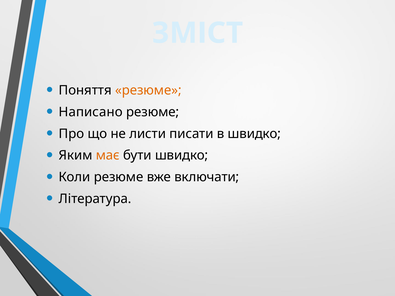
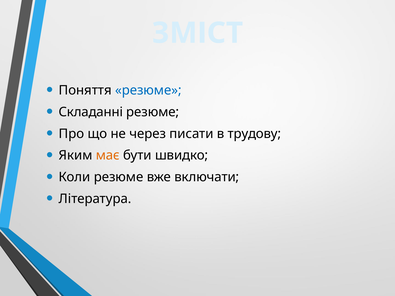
резюме at (148, 90) colour: orange -> blue
Написано: Написано -> Складанні
листи: листи -> через
в швидко: швидко -> трудову
